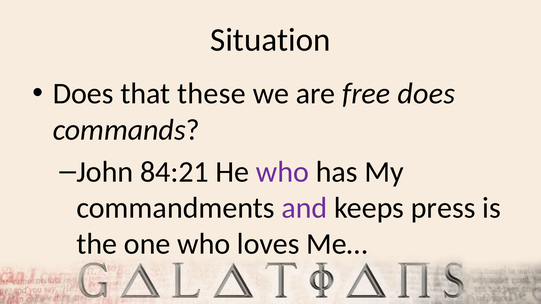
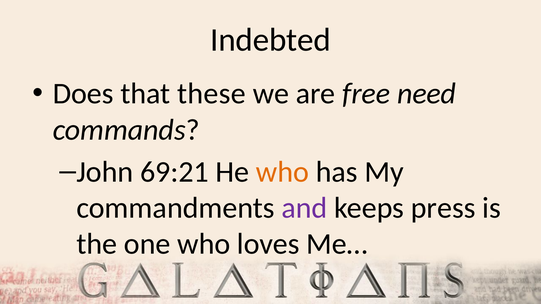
Situation: Situation -> Indebted
free does: does -> need
84:21: 84:21 -> 69:21
who at (283, 172) colour: purple -> orange
